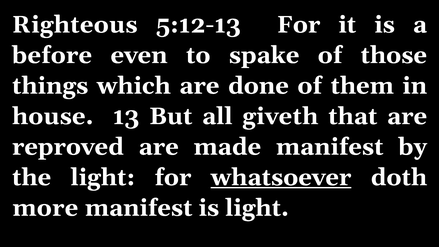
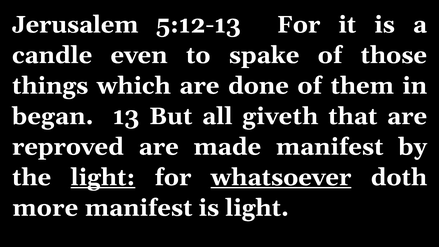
Righteous: Righteous -> Jerusalem
before: before -> candle
house: house -> began
light at (103, 177) underline: none -> present
